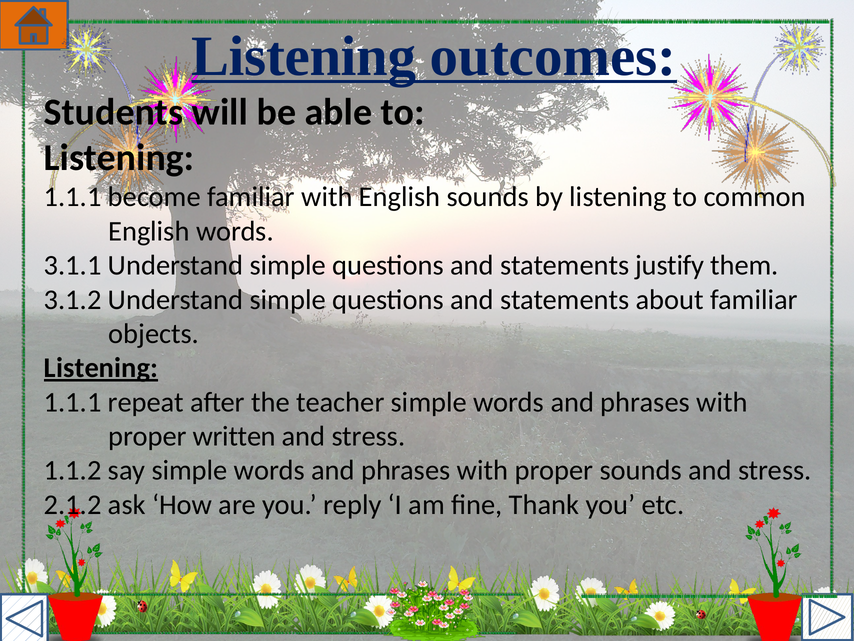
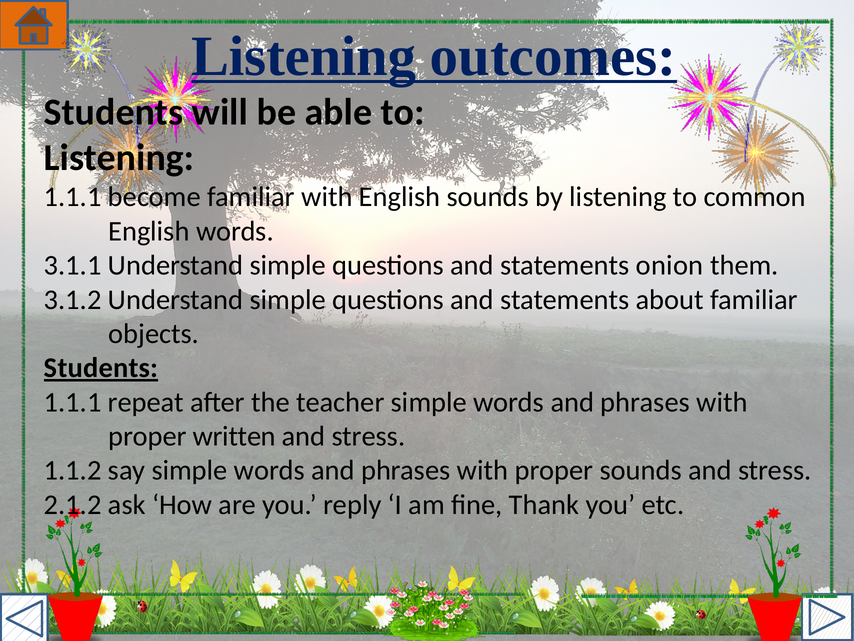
justify: justify -> onion
Listening at (101, 368): Listening -> Students
